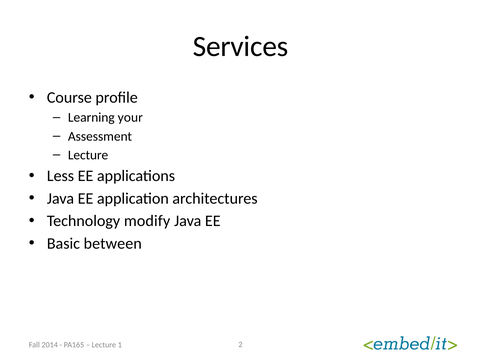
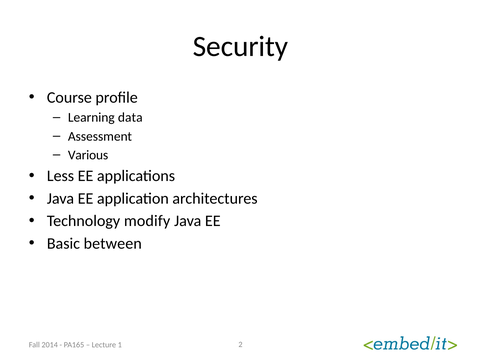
Services: Services -> Security
your: your -> data
Lecture at (88, 155): Lecture -> Various
